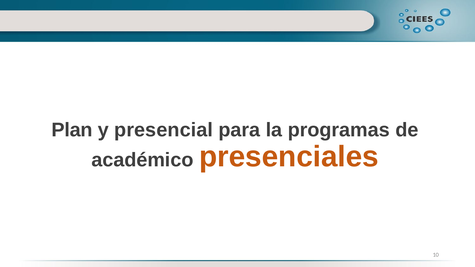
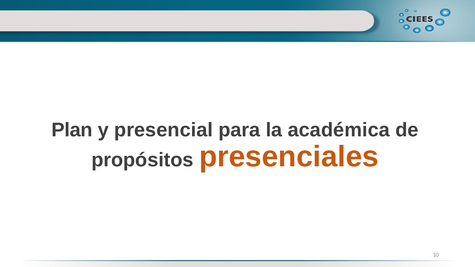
programas: programas -> académica
académico: académico -> propósitos
